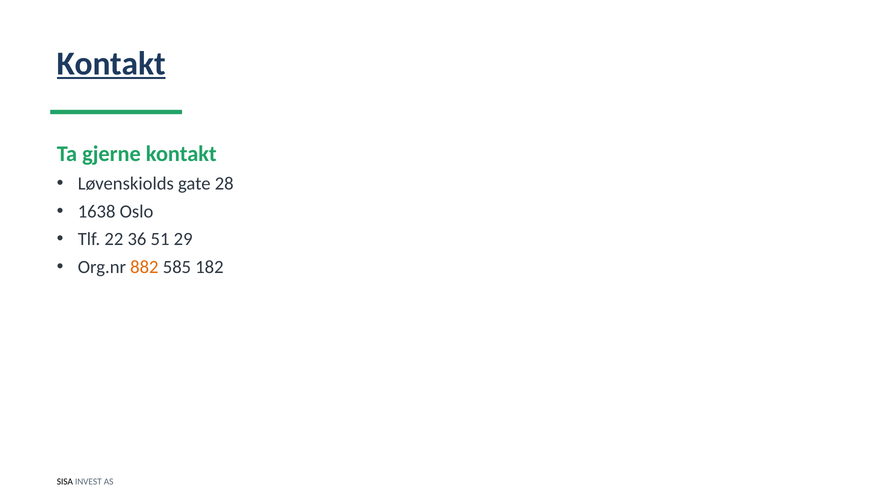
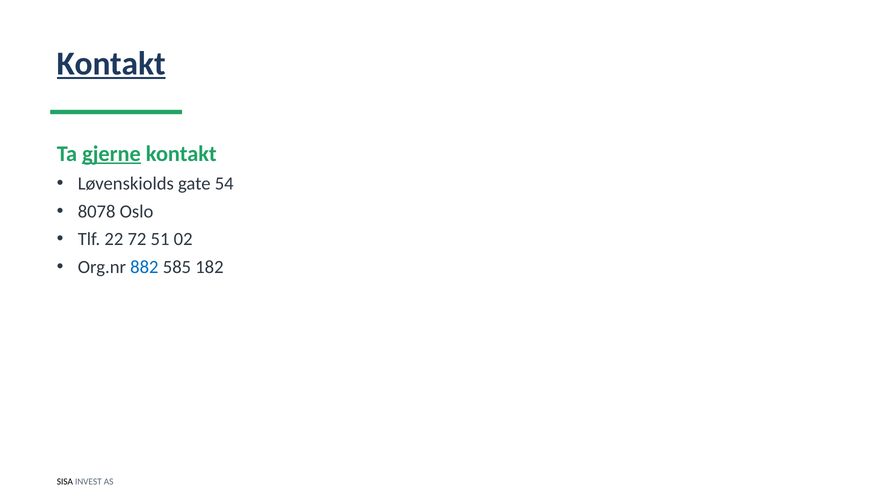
gjerne underline: none -> present
28: 28 -> 54
1638: 1638 -> 8078
36: 36 -> 72
29: 29 -> 02
882 colour: orange -> blue
